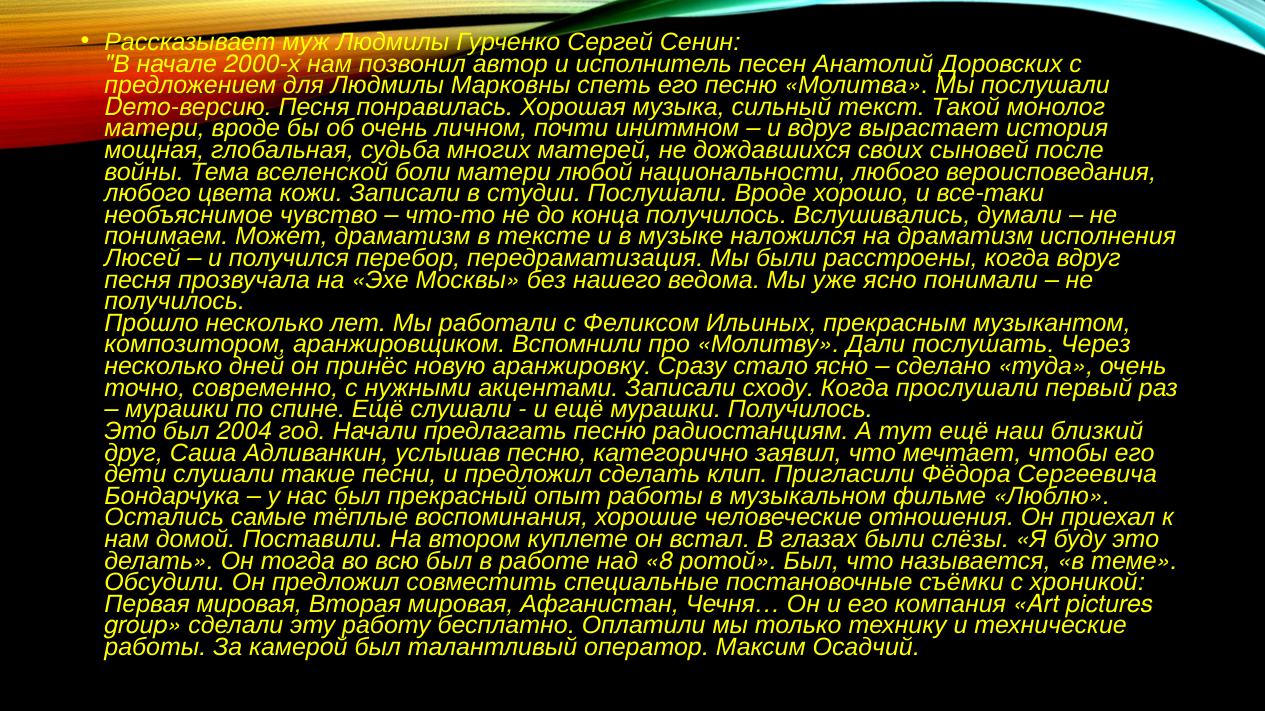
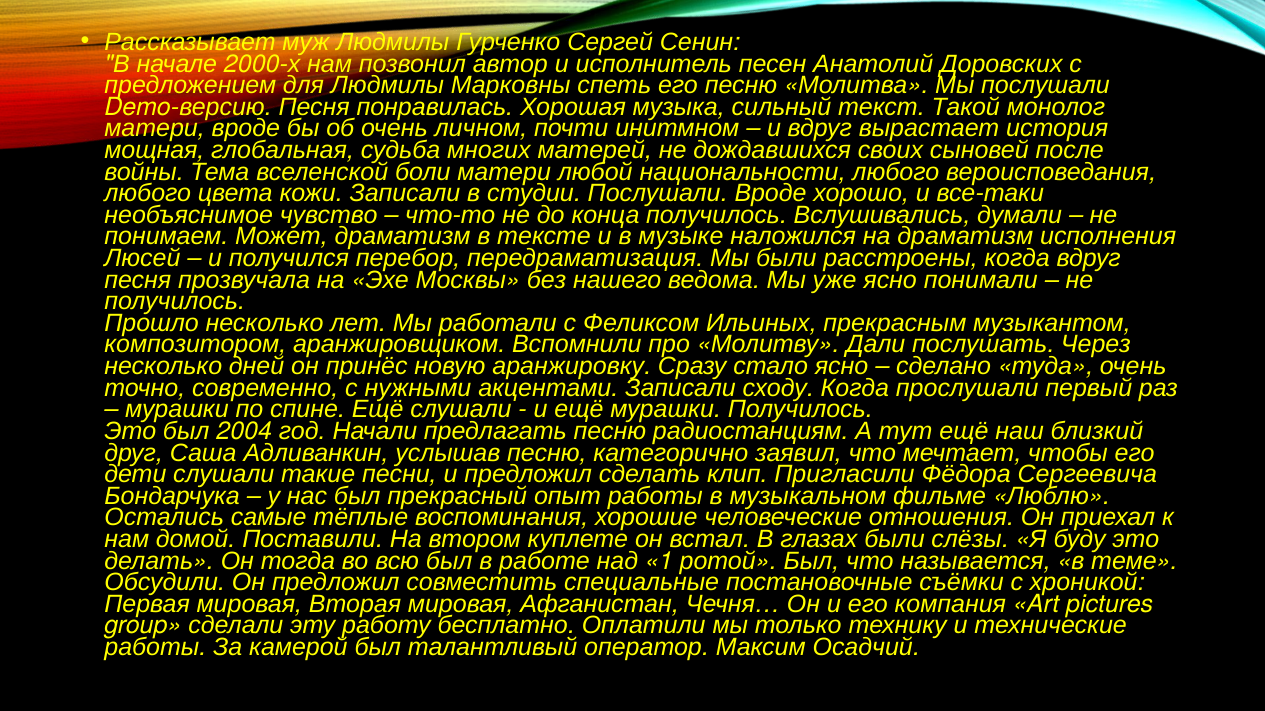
8: 8 -> 1
